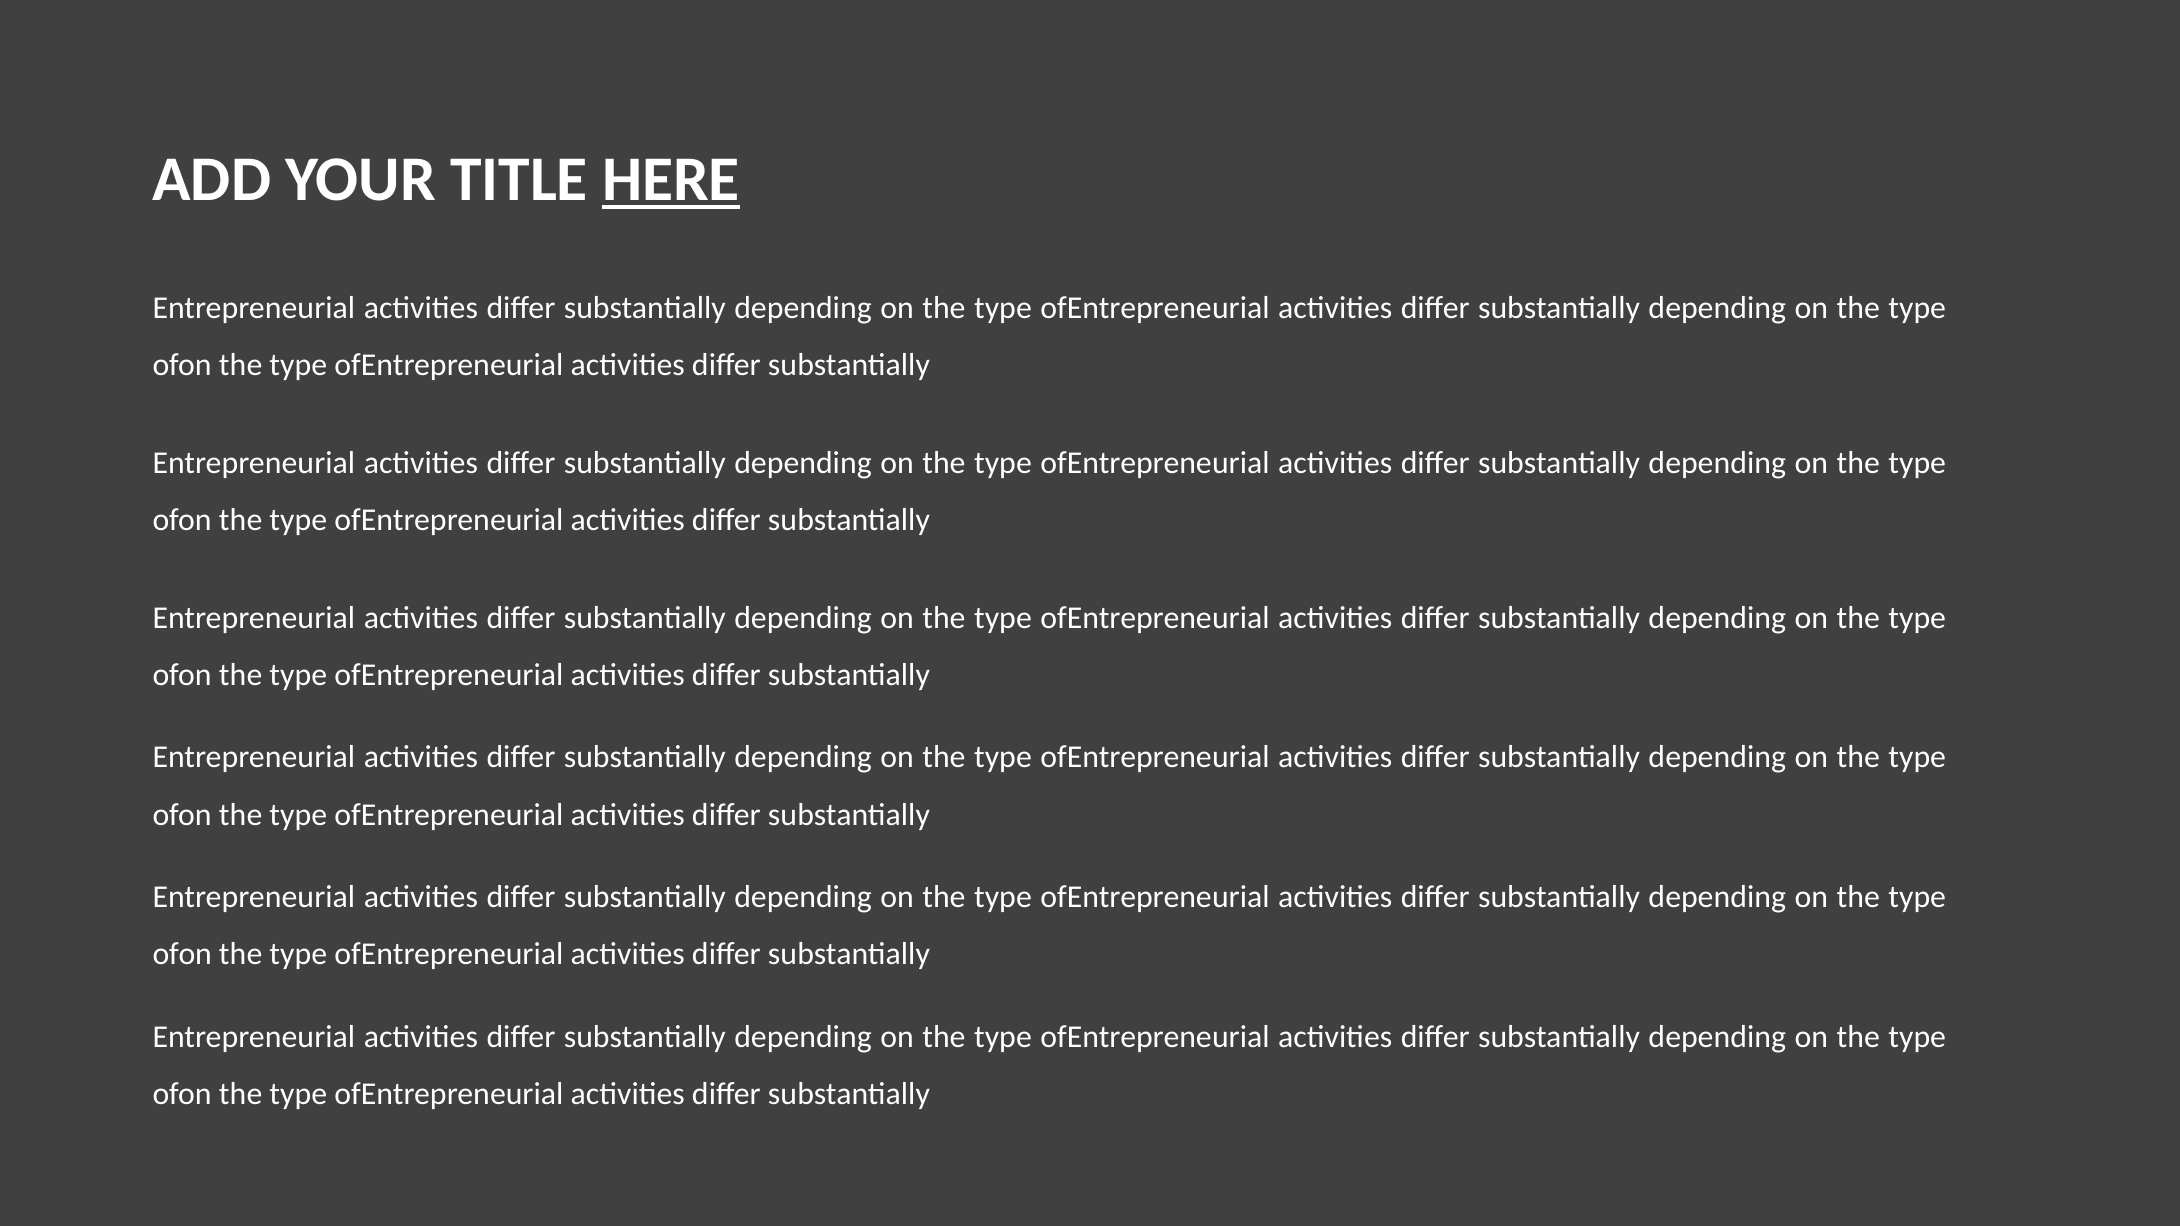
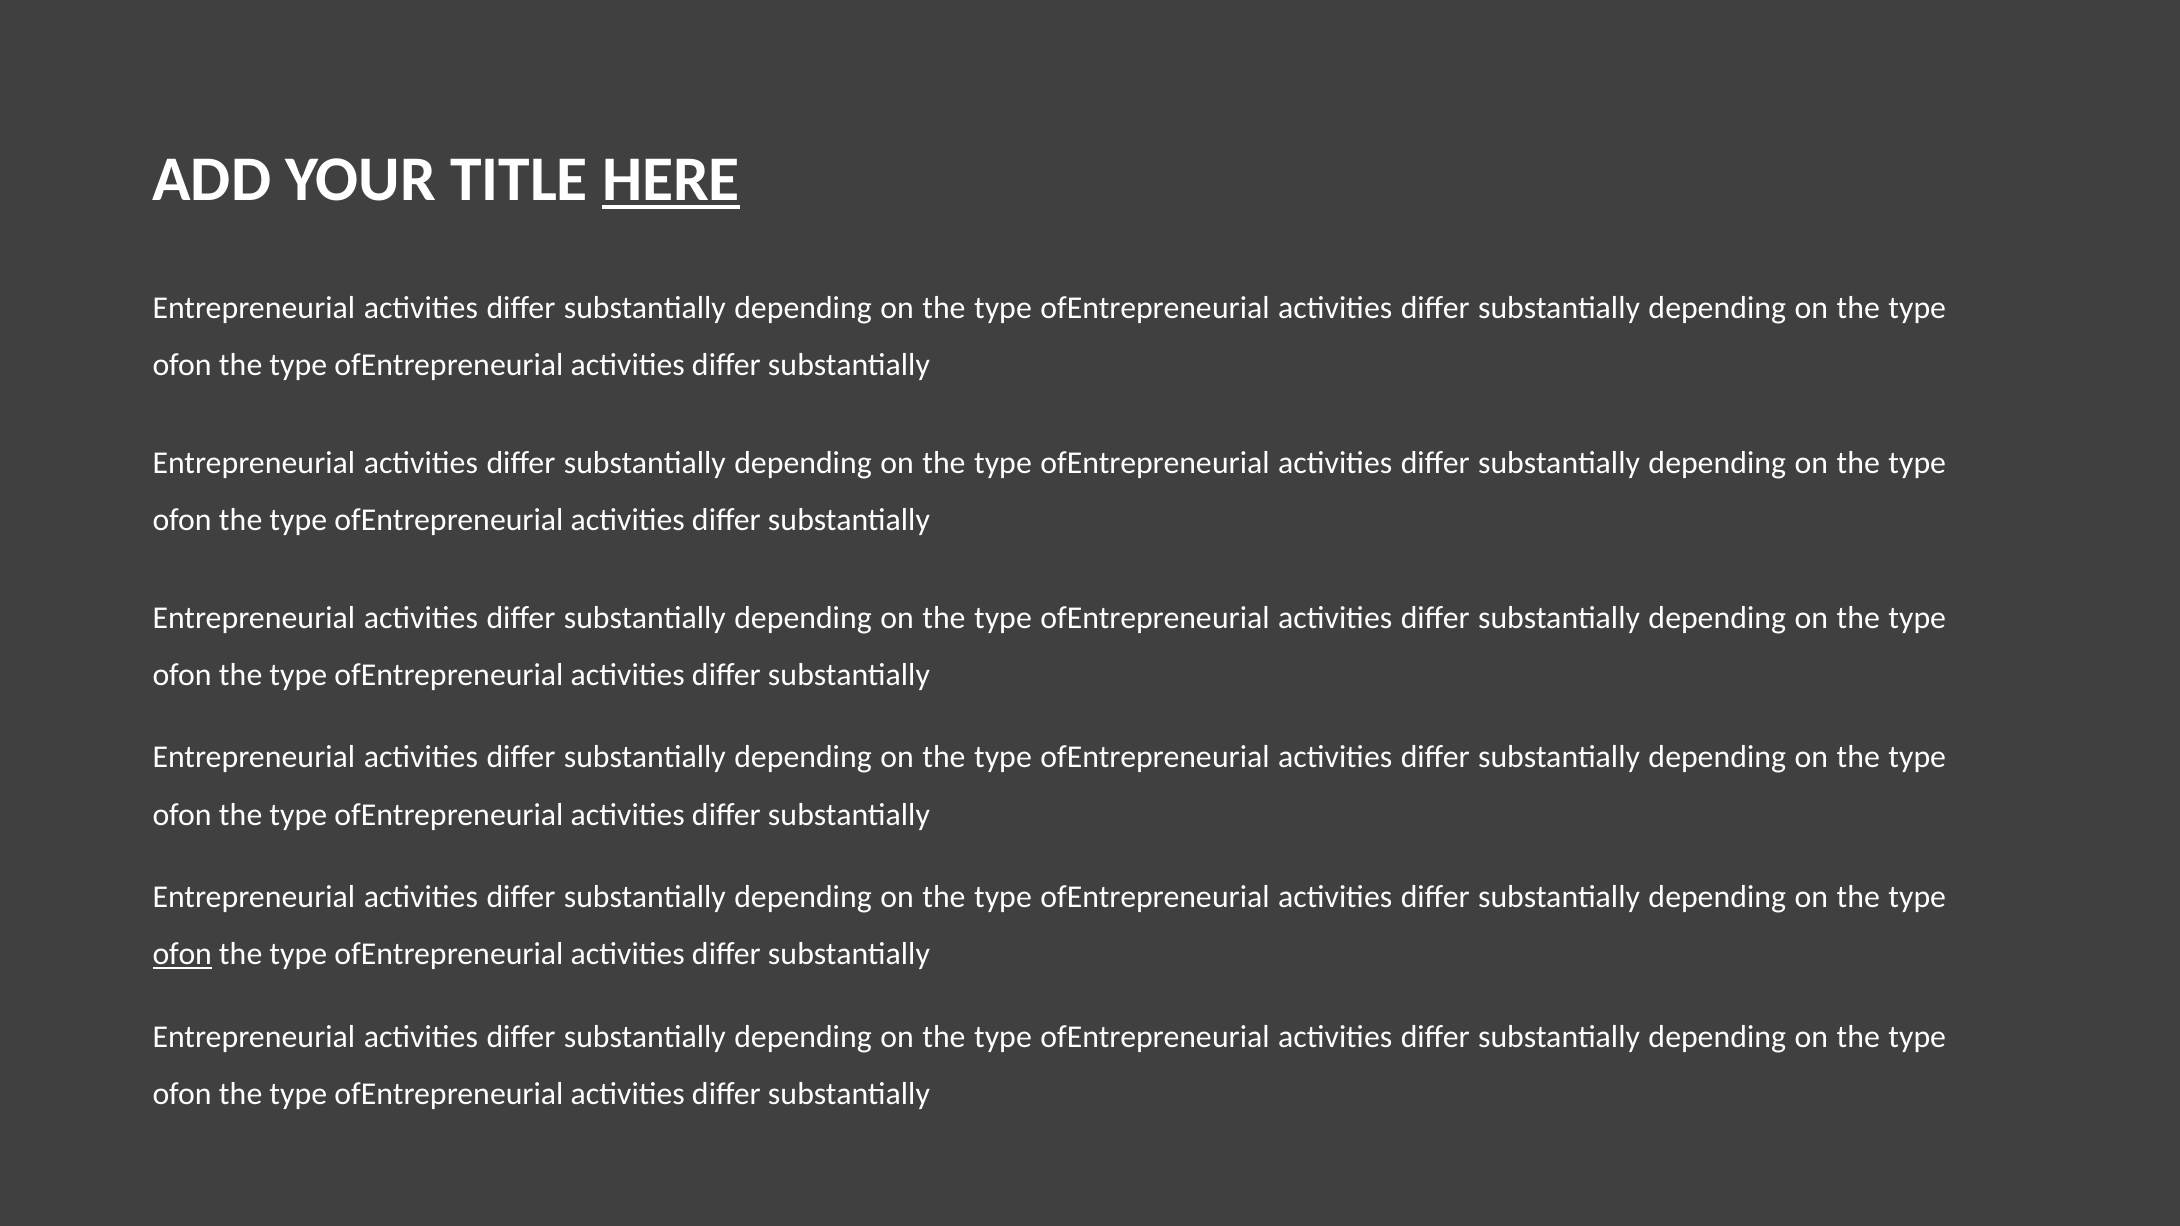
ofon at (182, 955) underline: none -> present
